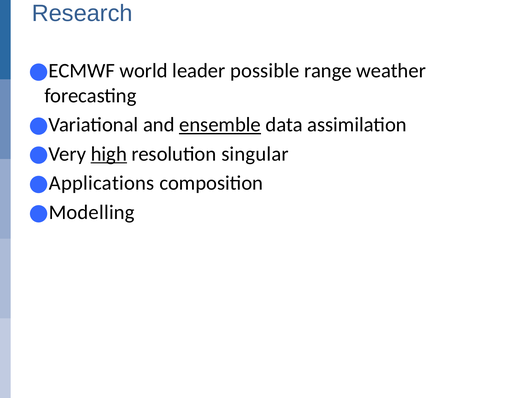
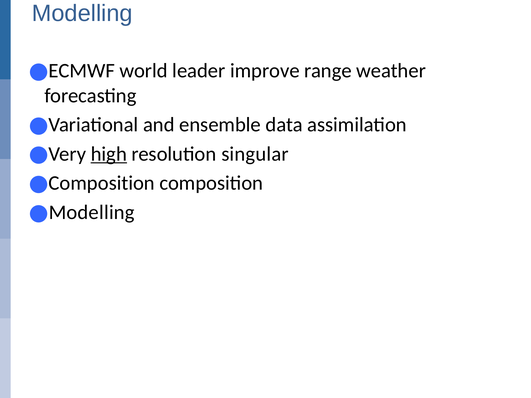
Research at (82, 13): Research -> Modelling
possible: possible -> improve
ensemble underline: present -> none
Applications at (102, 183): Applications -> Composition
